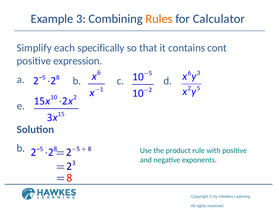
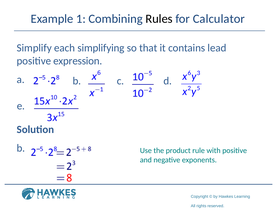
Example 3: 3 -> 1
Rules colour: orange -> black
specifically: specifically -> simplifying
cont: cont -> lead
